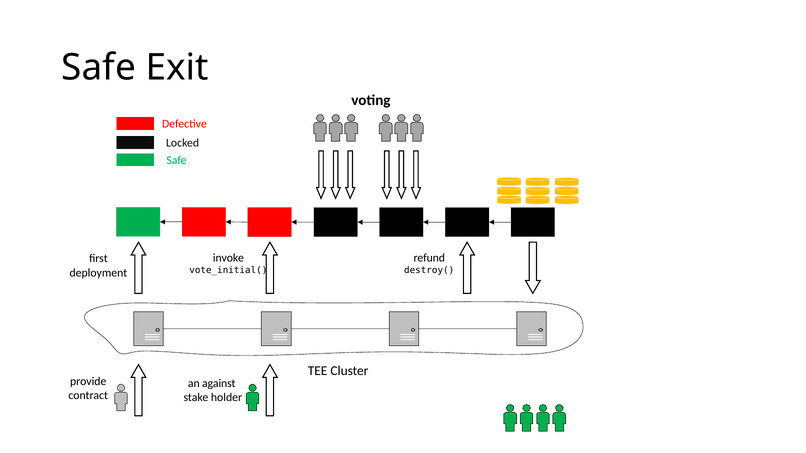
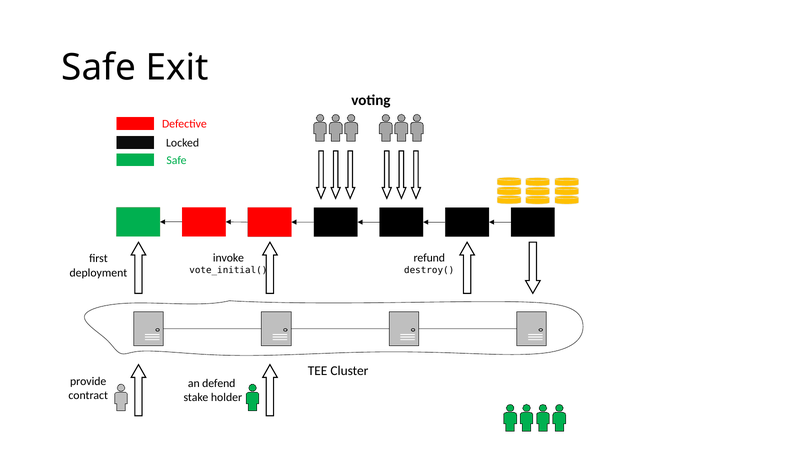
against: against -> defend
